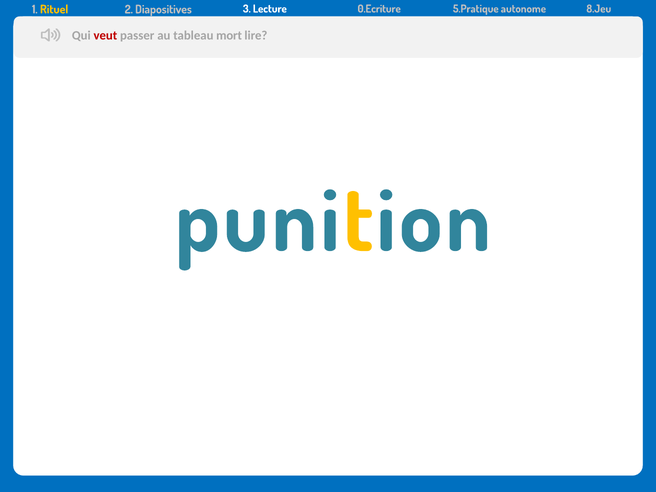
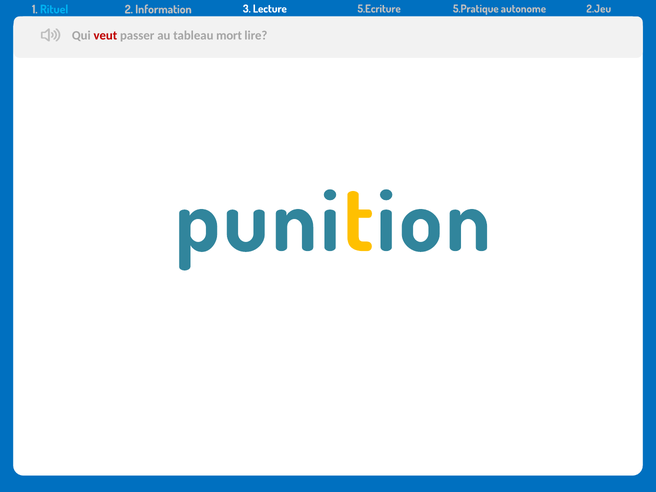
Rituel colour: yellow -> light blue
Diapositives: Diapositives -> Information
0.Ecriture: 0.Ecriture -> 5.Ecriture
8.Jeu: 8.Jeu -> 2.Jeu
